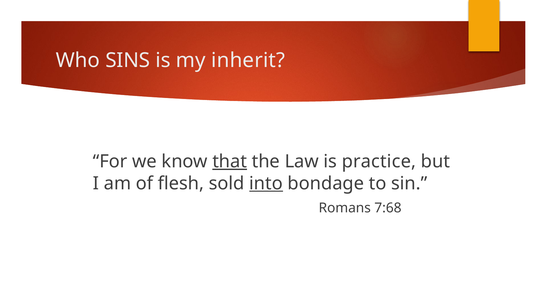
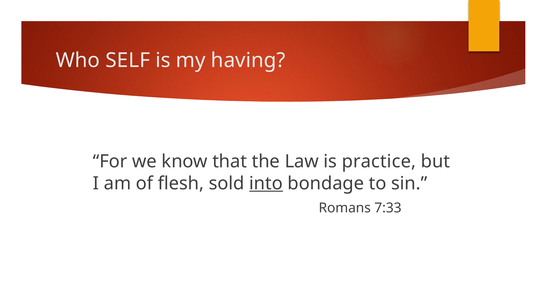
SINS: SINS -> SELF
inherit: inherit -> having
that underline: present -> none
7:68: 7:68 -> 7:33
